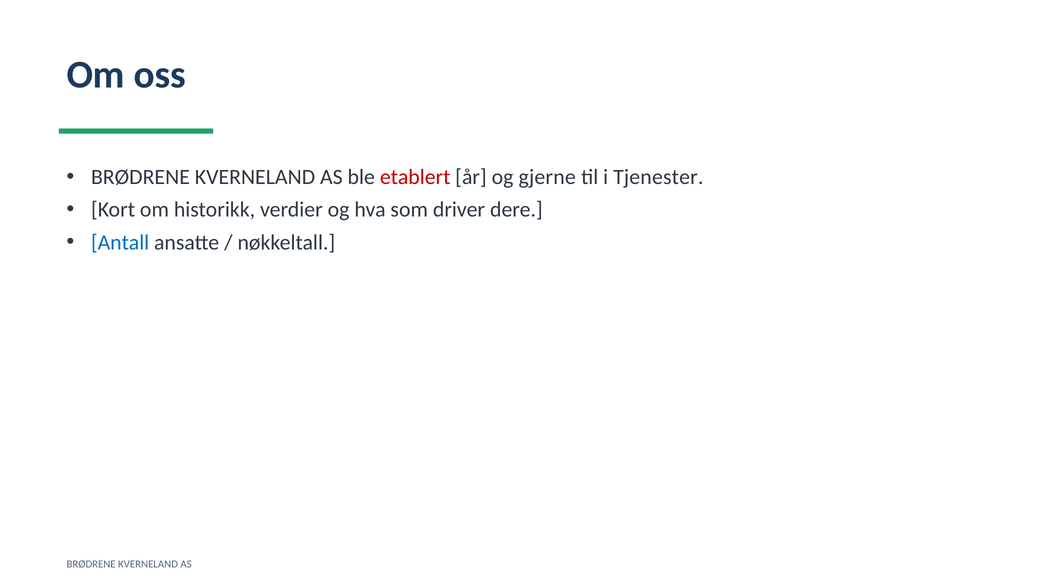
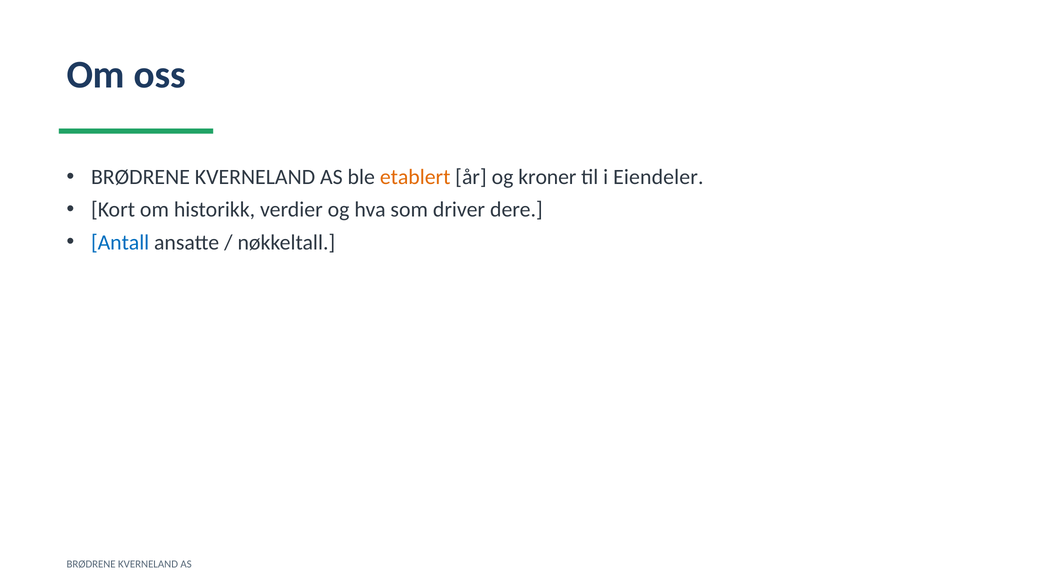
etablert colour: red -> orange
gjerne: gjerne -> kroner
Tjenester: Tjenester -> Eiendeler
